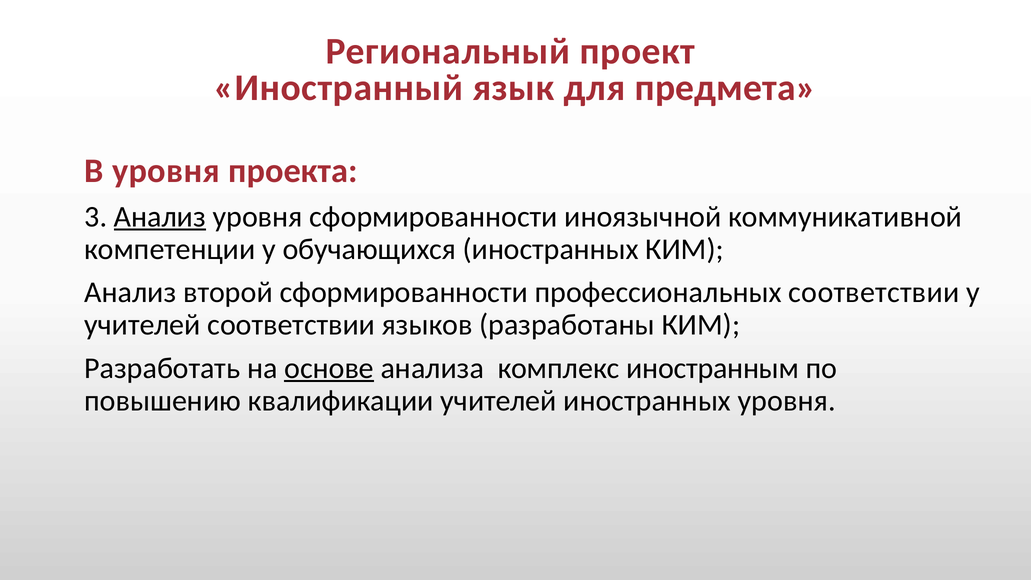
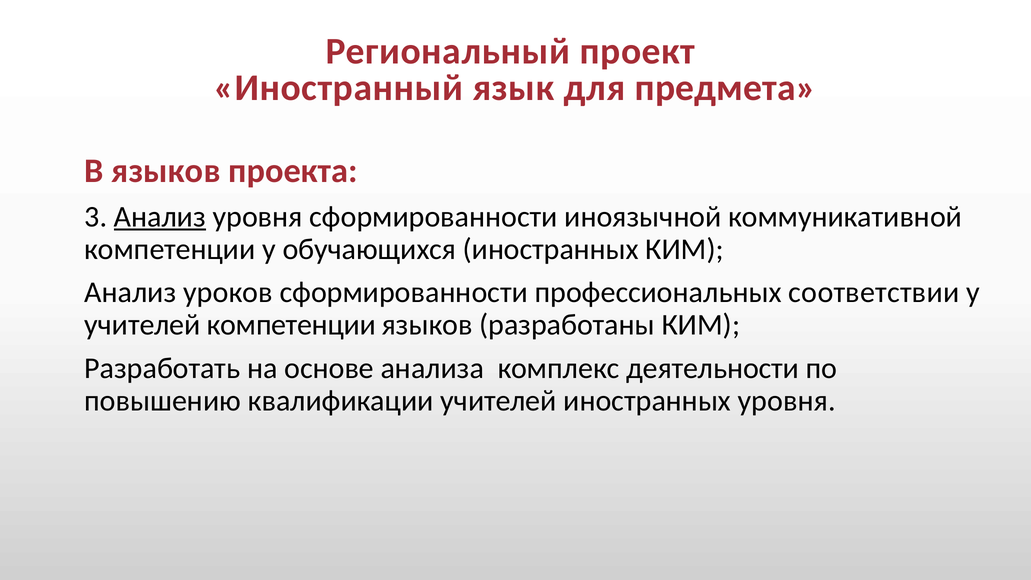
В уровня: уровня -> языков
второй: второй -> уроков
учителей соответствии: соответствии -> компетенции
основе underline: present -> none
иностранным: иностранным -> деятельности
